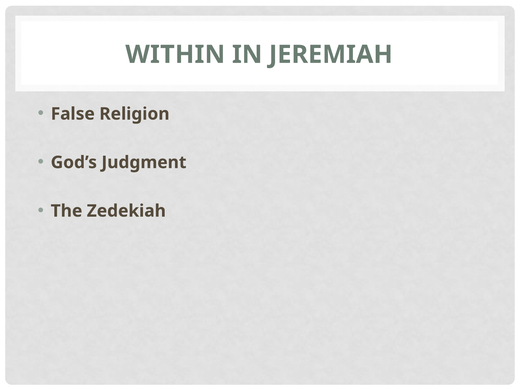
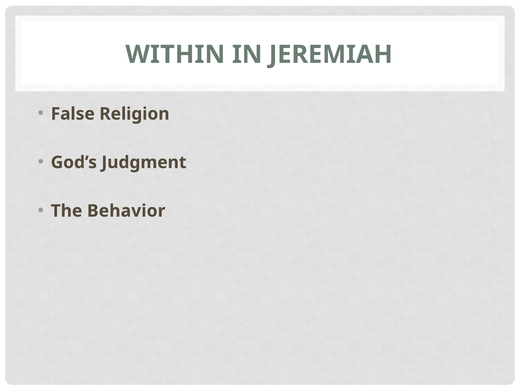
Zedekiah: Zedekiah -> Behavior
